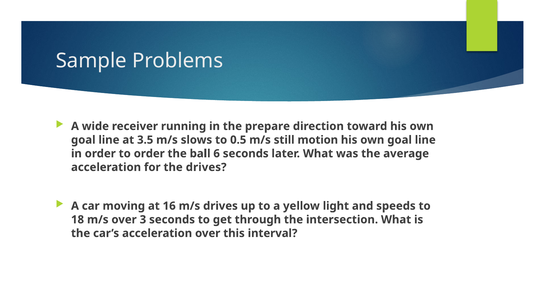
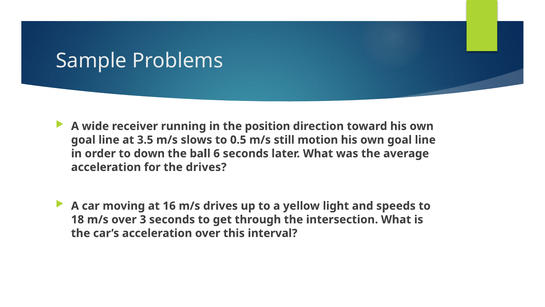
prepare: prepare -> position
to order: order -> down
